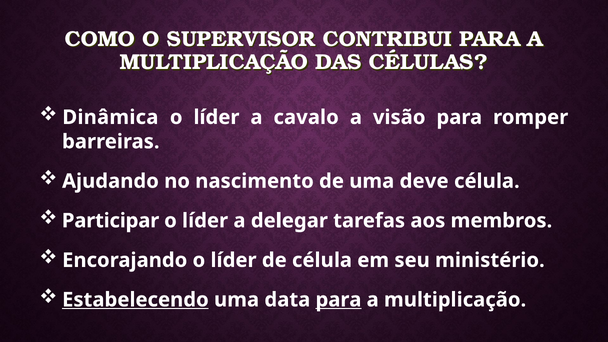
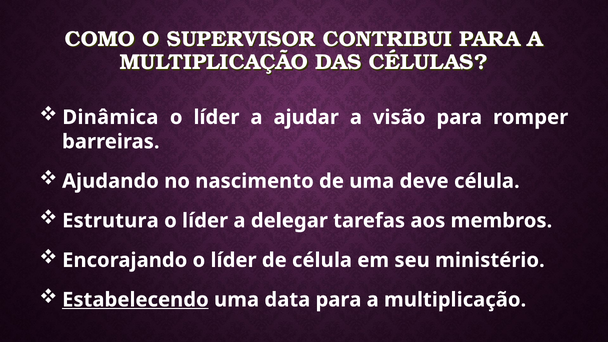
cavalo: cavalo -> ajudar
Participar: Participar -> Estrutura
para at (338, 300) underline: present -> none
